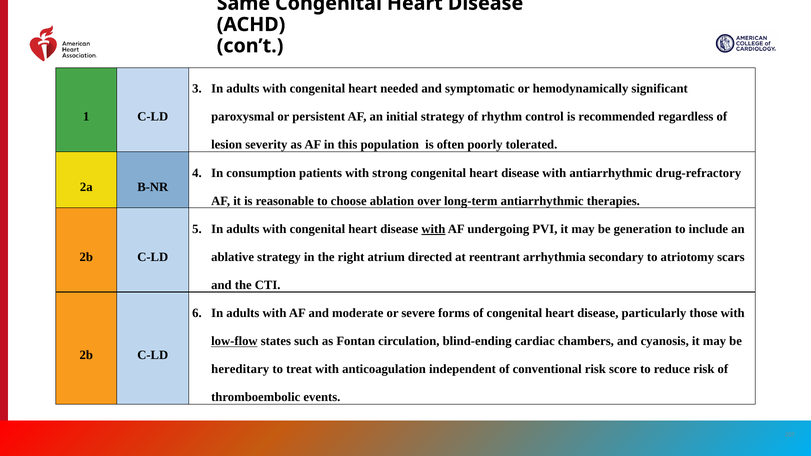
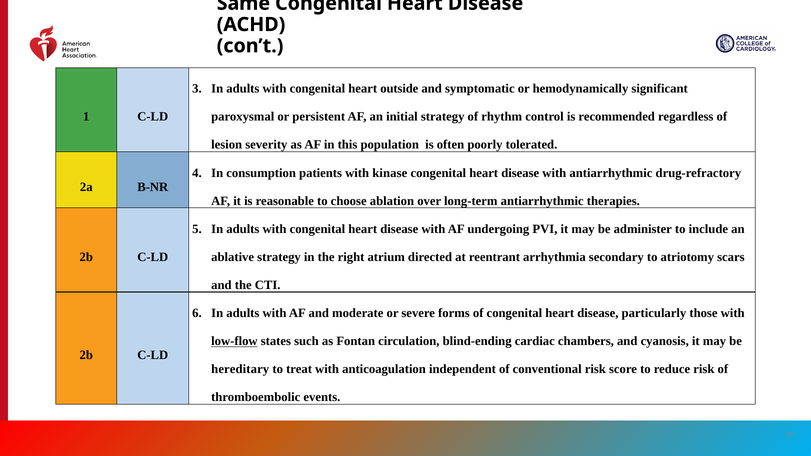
needed: needed -> outside
strong: strong -> kinase
with at (433, 229) underline: present -> none
generation: generation -> administer
